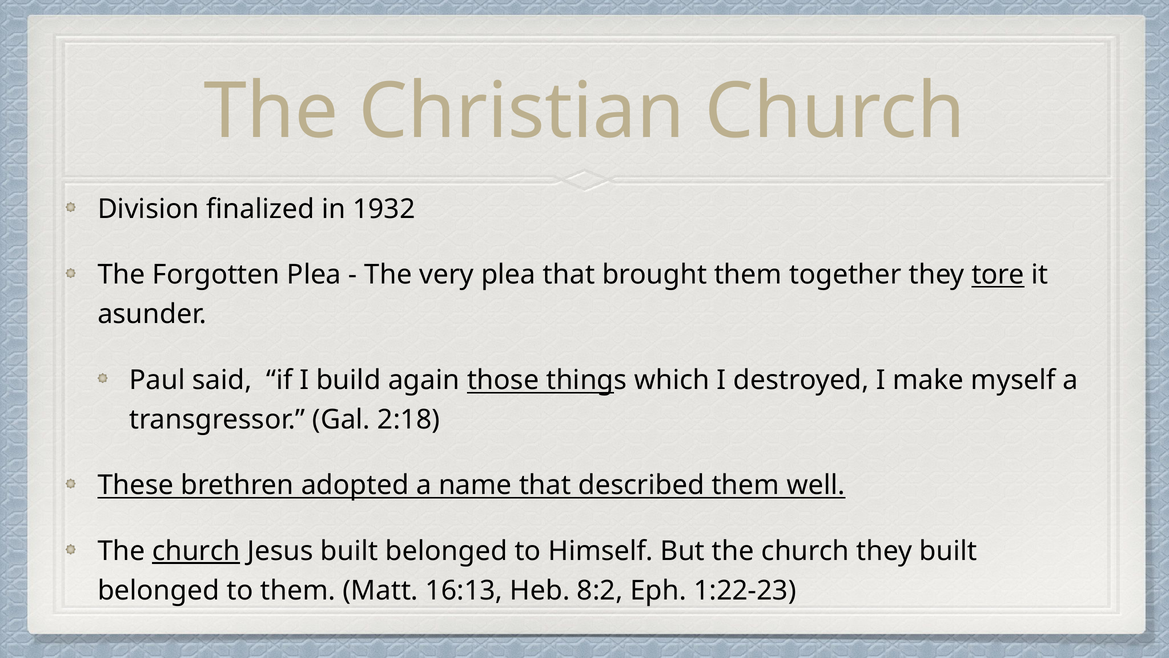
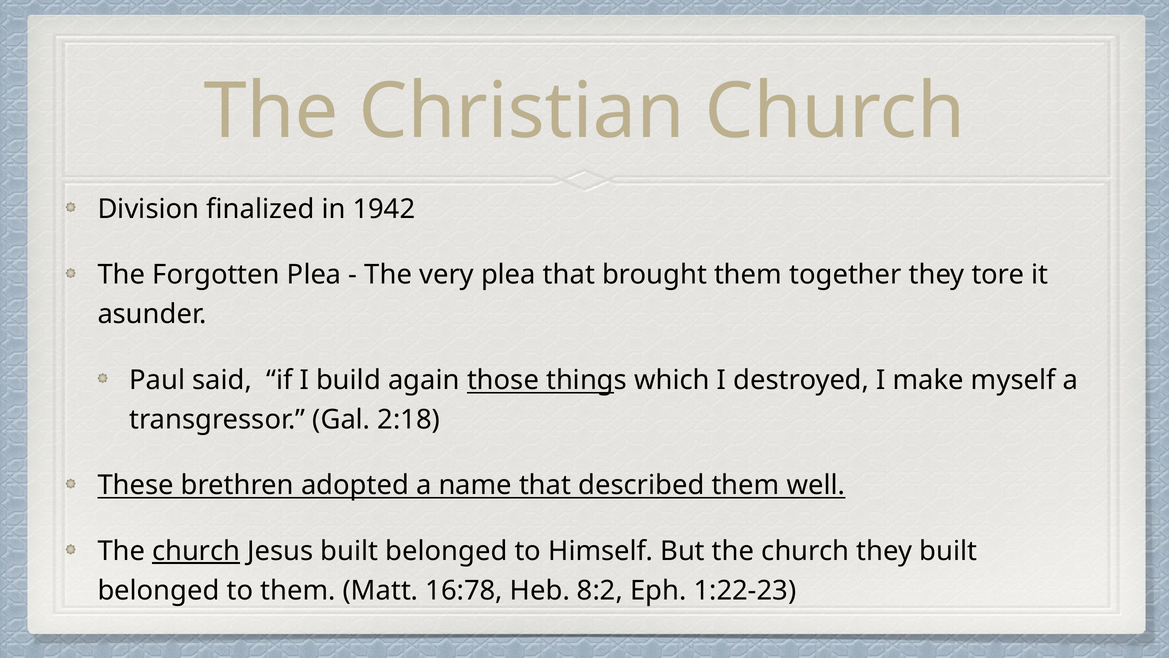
1932: 1932 -> 1942
tore underline: present -> none
16:13: 16:13 -> 16:78
